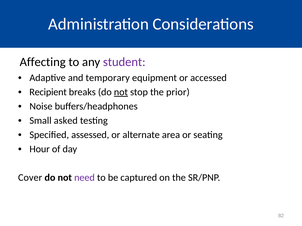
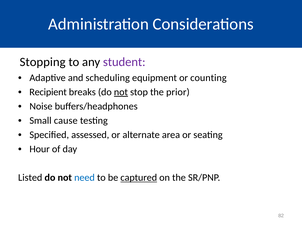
Affecting: Affecting -> Stopping
temporary: temporary -> scheduling
accessed: accessed -> counting
asked: asked -> cause
Cover: Cover -> Listed
need colour: purple -> blue
captured underline: none -> present
